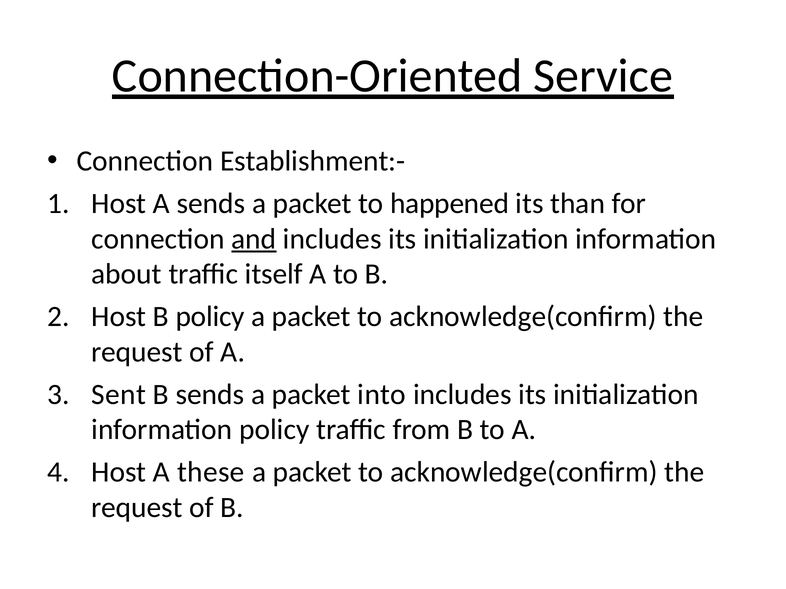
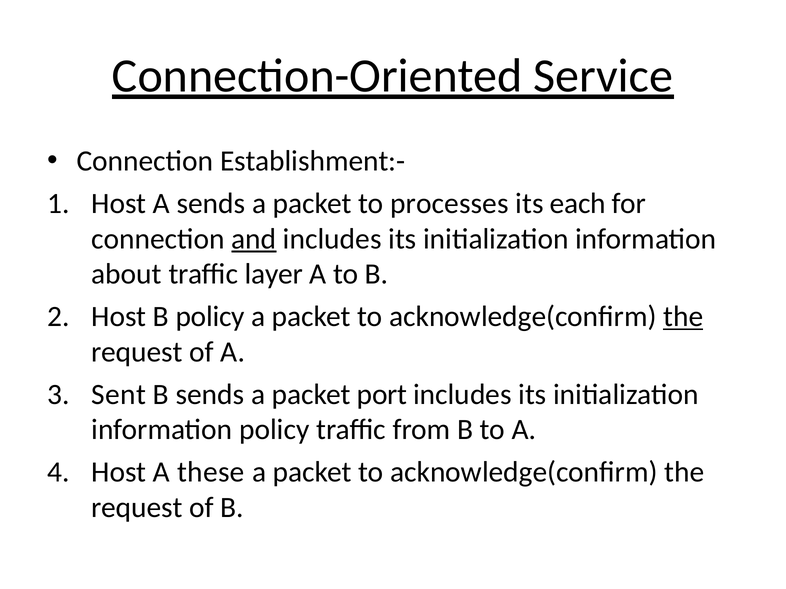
happened: happened -> processes
than: than -> each
itself: itself -> layer
the at (683, 317) underline: none -> present
into: into -> port
